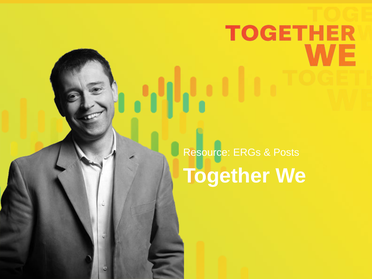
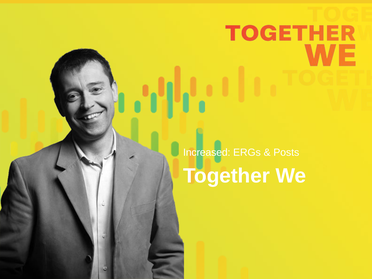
Resource: Resource -> Increased
